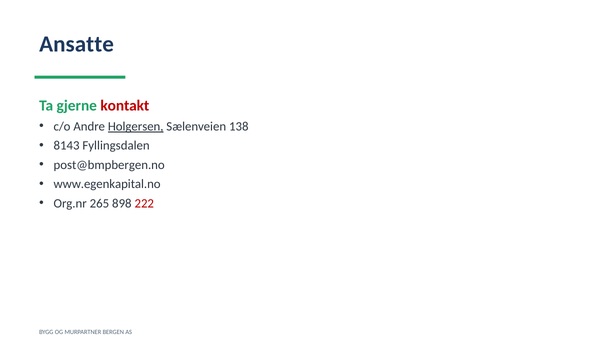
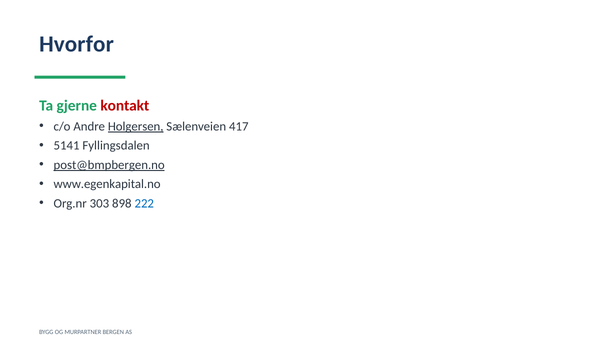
Ansatte: Ansatte -> Hvorfor
138: 138 -> 417
8143: 8143 -> 5141
post@bmpbergen.no underline: none -> present
265: 265 -> 303
222 colour: red -> blue
